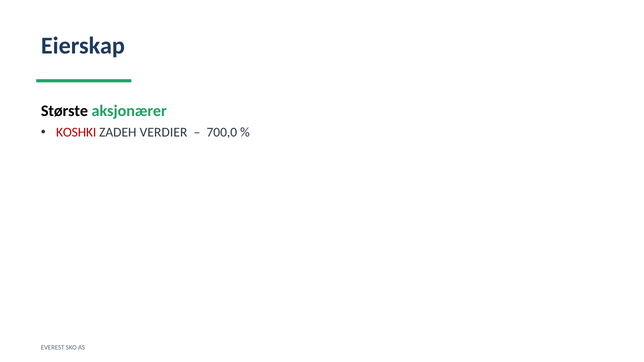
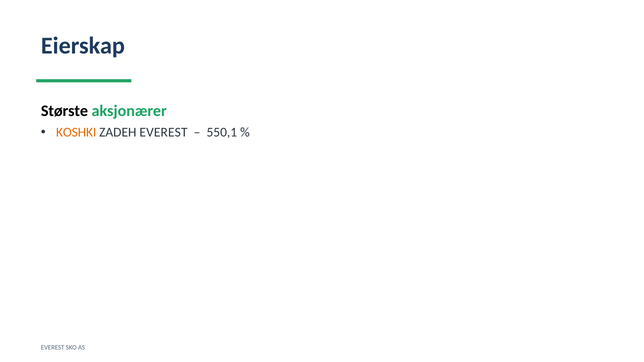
KOSHKI colour: red -> orange
ZADEH VERDIER: VERDIER -> EVEREST
700,0: 700,0 -> 550,1
